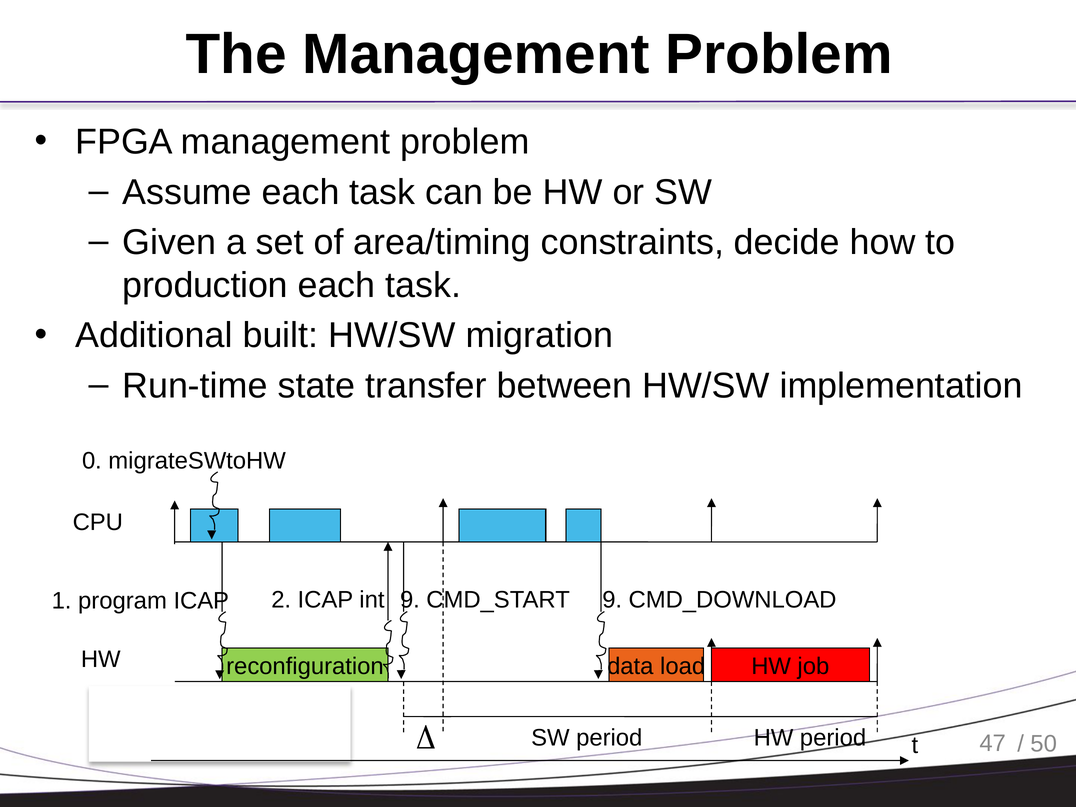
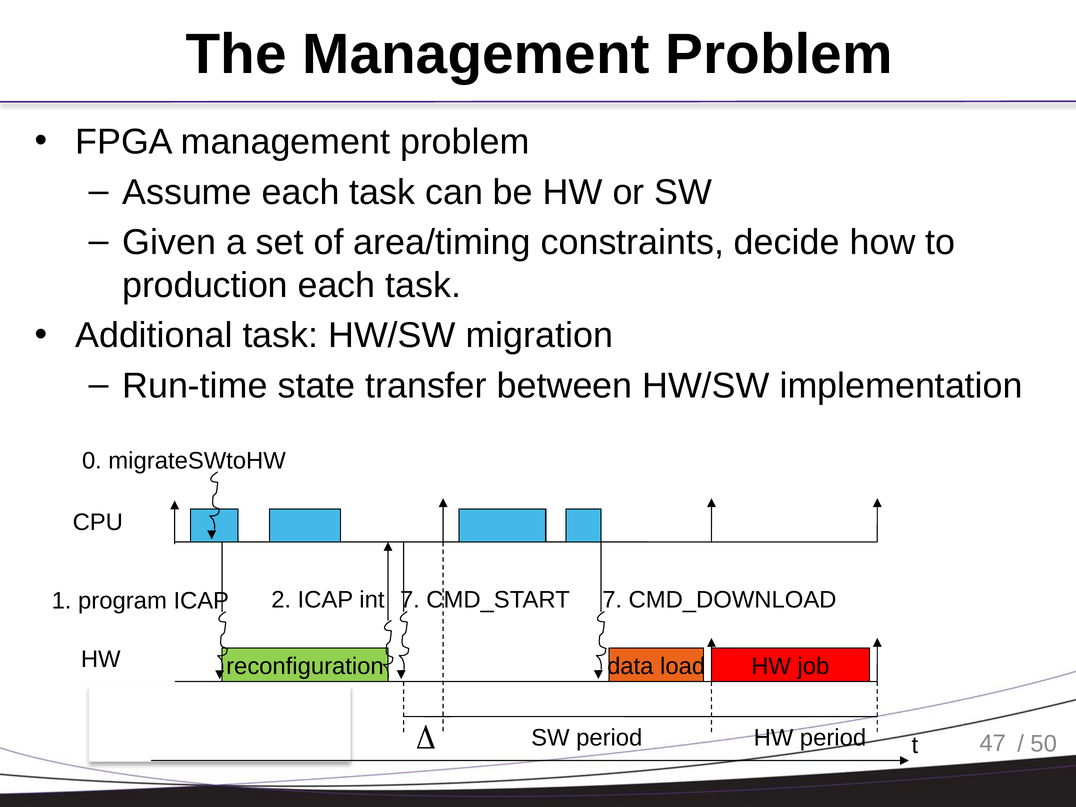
Additional built: built -> task
int 9: 9 -> 7
CMD_START 9: 9 -> 7
